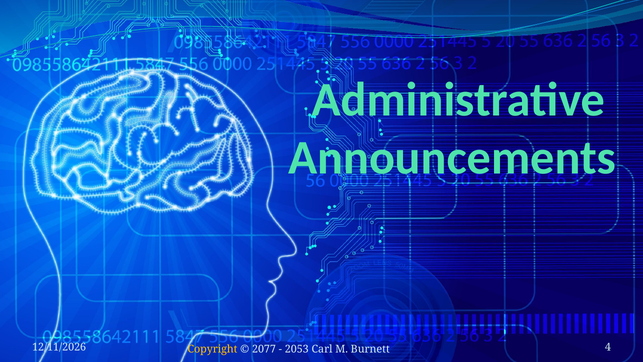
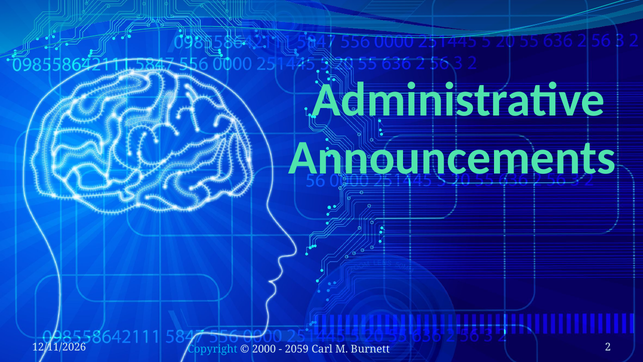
Copyright colour: yellow -> light blue
2077: 2077 -> 2000
2053: 2053 -> 2059
4: 4 -> 2
